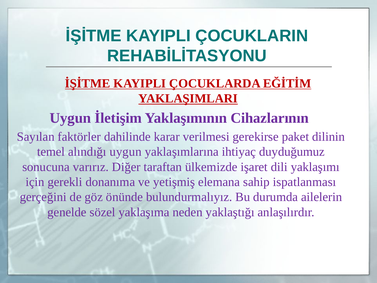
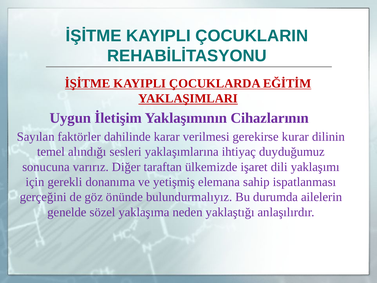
paket: paket -> kurar
alındığı uygun: uygun -> sesleri
